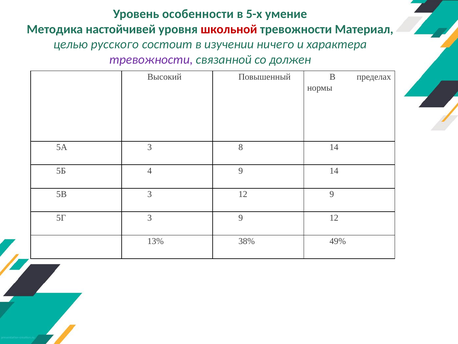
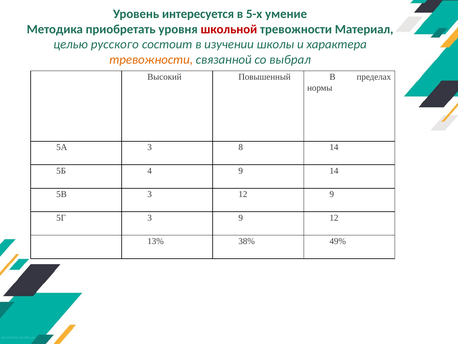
особенности: особенности -> интересуется
настойчивей: настойчивей -> приобретать
ничего: ничего -> школы
тревожности at (151, 60) colour: purple -> orange
должен: должен -> выбрал
